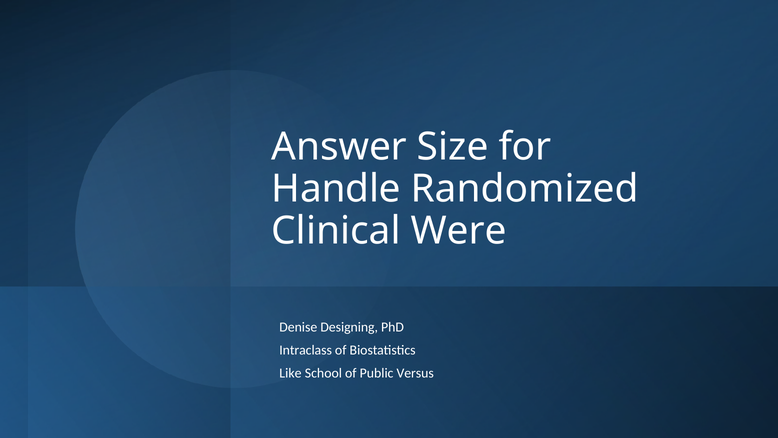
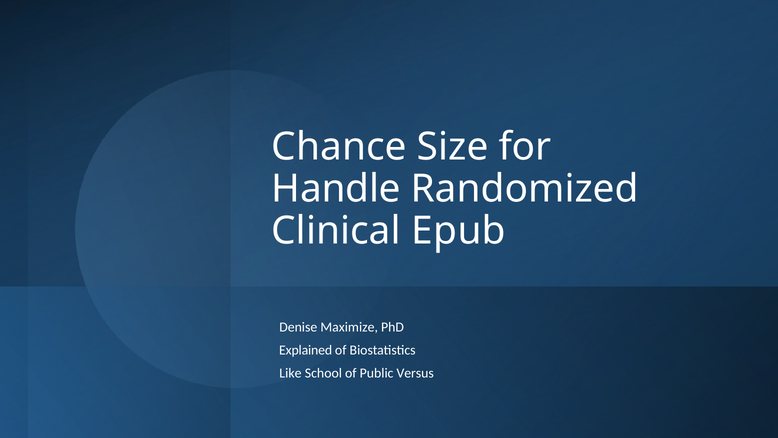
Answer: Answer -> Chance
Were: Were -> Epub
Designing: Designing -> Maximize
Intraclass: Intraclass -> Explained
